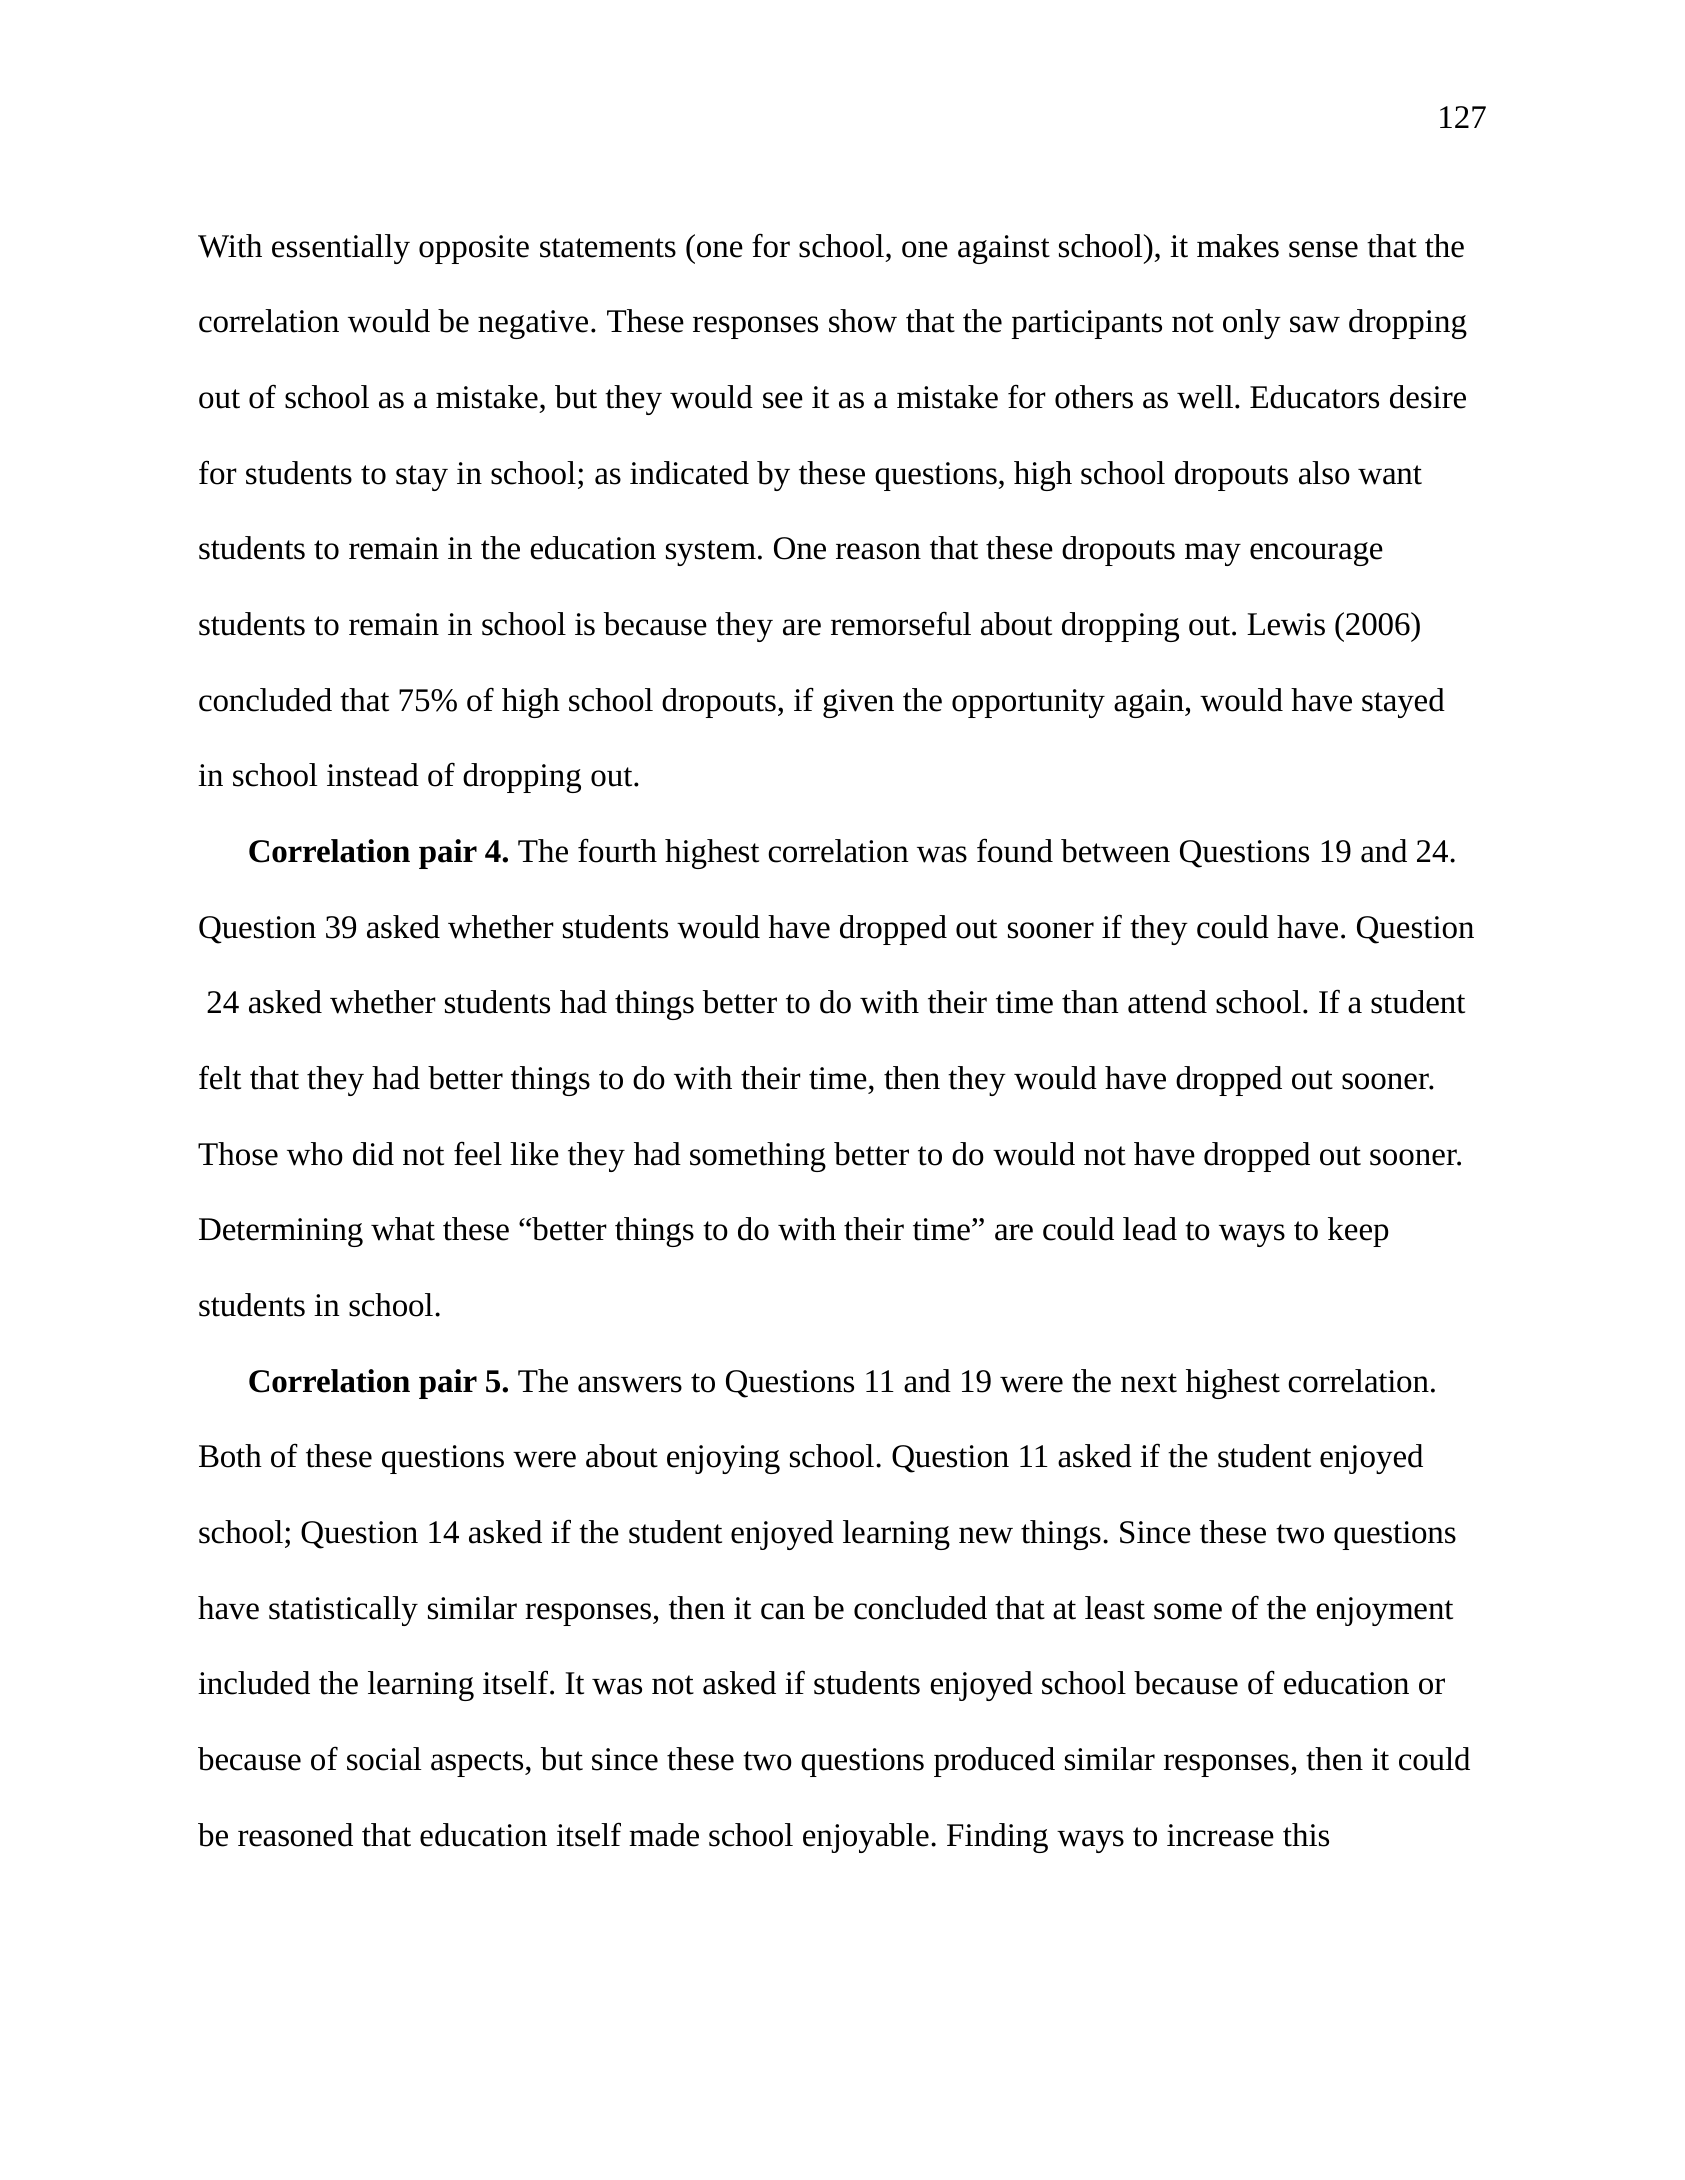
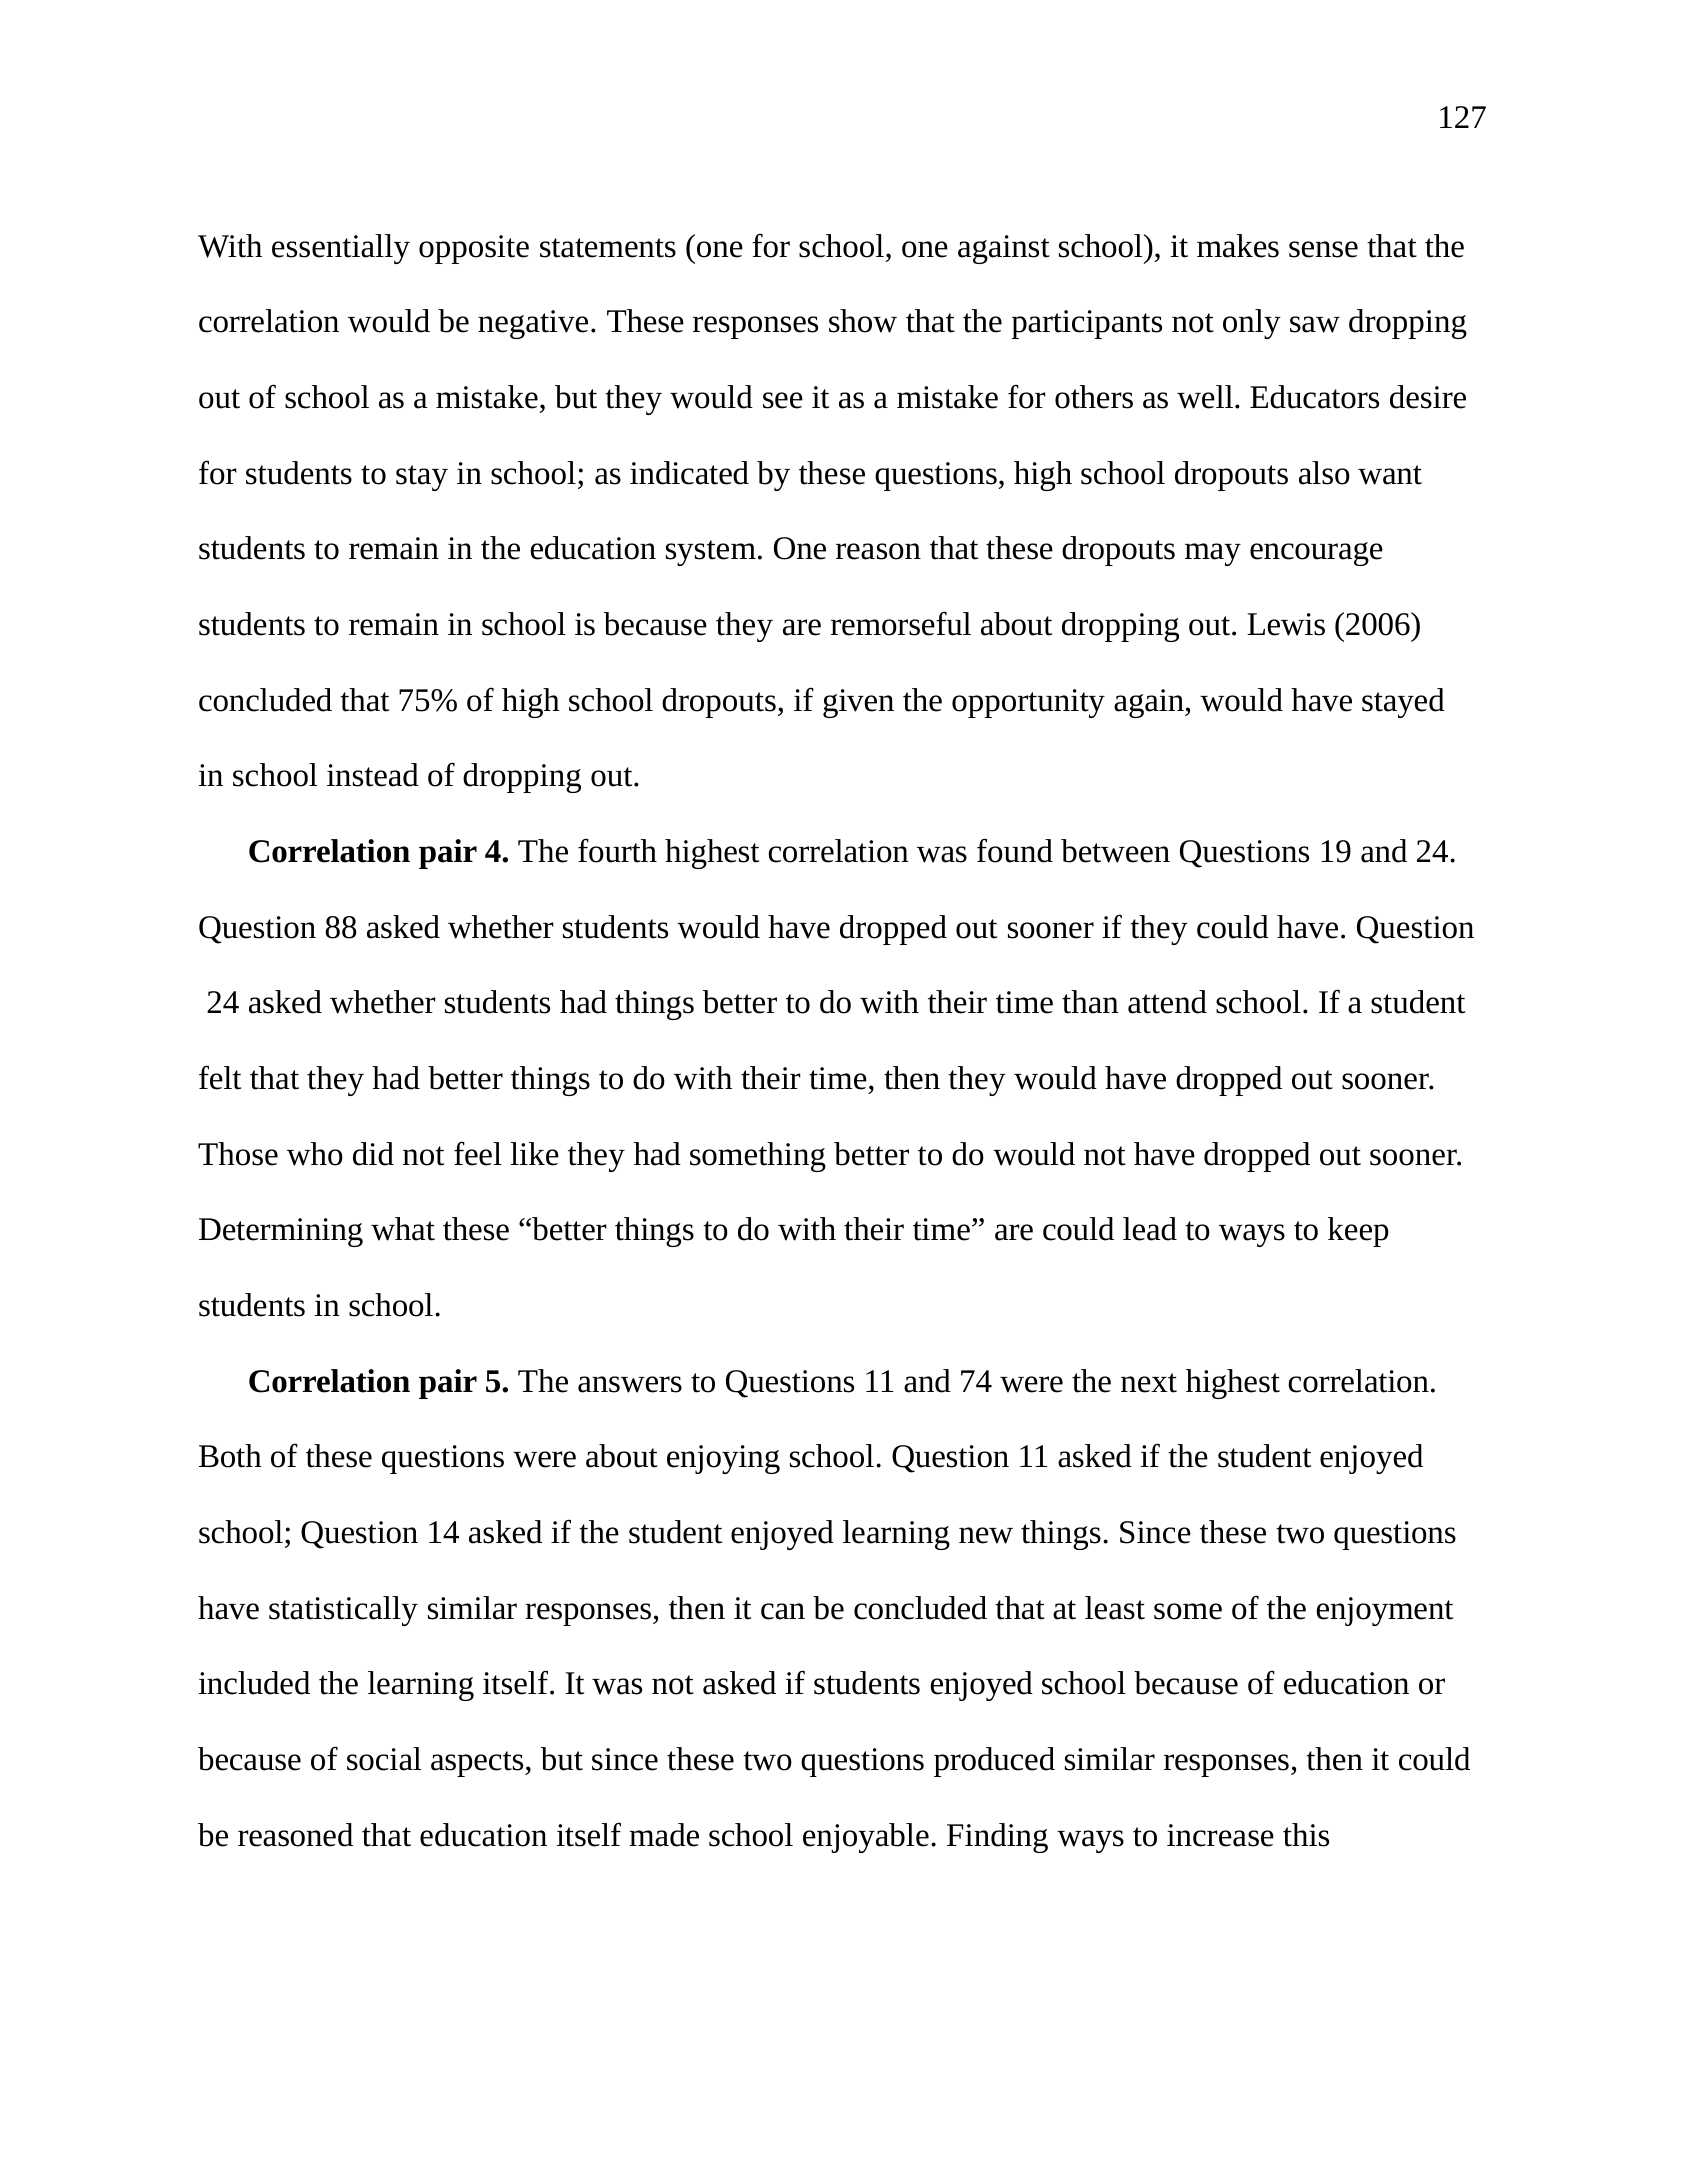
39: 39 -> 88
and 19: 19 -> 74
